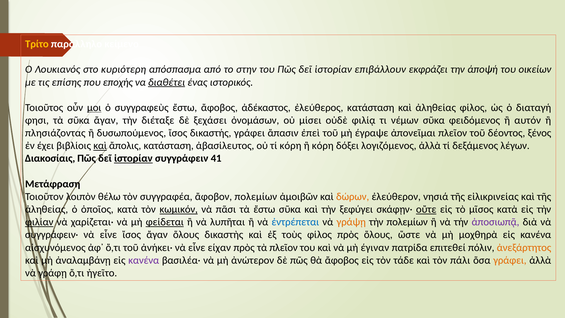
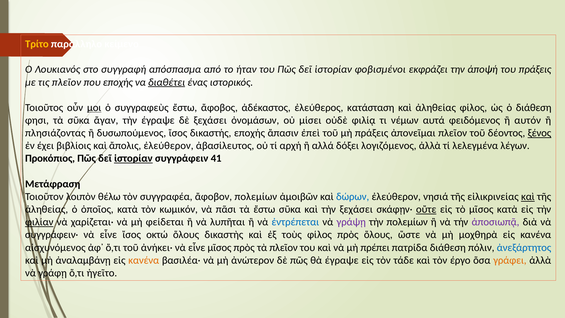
κυριότερη: κυριότερη -> συγγραφή
στην: στην -> ήταν
επιβάλλουν: επιβάλλουν -> φοβισμένοι
οικείων: οικείων -> πράξεις
τις επίσης: επίσης -> πλεῖον
ὁ διαταγή: διαταγή -> διάθεση
τὴν διέταξε: διέταξε -> έγραψε
νέμων σῦκα: σῦκα -> αυτά
δικαστής γράφει: γράφει -> εποχής
έγραψε: έγραψε -> πράξεις
ξένος underline: none -> present
καὶ at (100, 146) underline: present -> none
ἄπολις κατάσταση: κατάσταση -> ἐλεύθερον
τί κόρη: κόρη -> αρχή
ἢ κόρη: κόρη -> αλλά
δεξάμενος: δεξάμενος -> λελεγμένα
Διακοσίαις: Διακοσίαις -> Προκόπιος
δώρων colour: orange -> blue
καὶ at (528, 197) underline: none -> present
κωμικόν underline: present -> none
τὴν ξεφύγει: ξεφύγει -> ξεχάσει
φείδεται underline: present -> none
γράψῃ colour: orange -> purple
ἴσος ἄγαν: ἄγαν -> οκτώ
εἶνε είχαν: είχαν -> μῖσος
έγιναν: έγιναν -> πρέπει
πατρίδα επιτεθεί: επιτεθεί -> διάθεση
ἀνεξάρτητος colour: orange -> blue
κανένα at (144, 260) colour: purple -> orange
θὰ ἄφοβος: ἄφοβος -> έγραψε
πάλι: πάλι -> έργο
